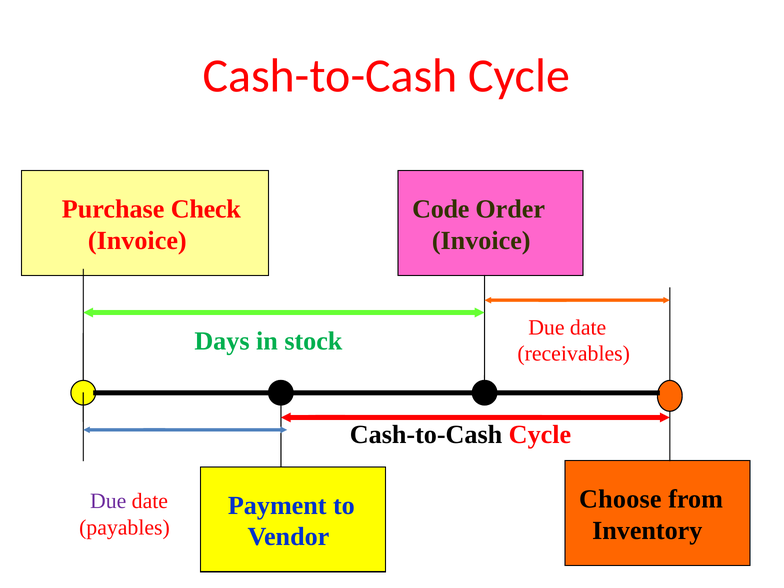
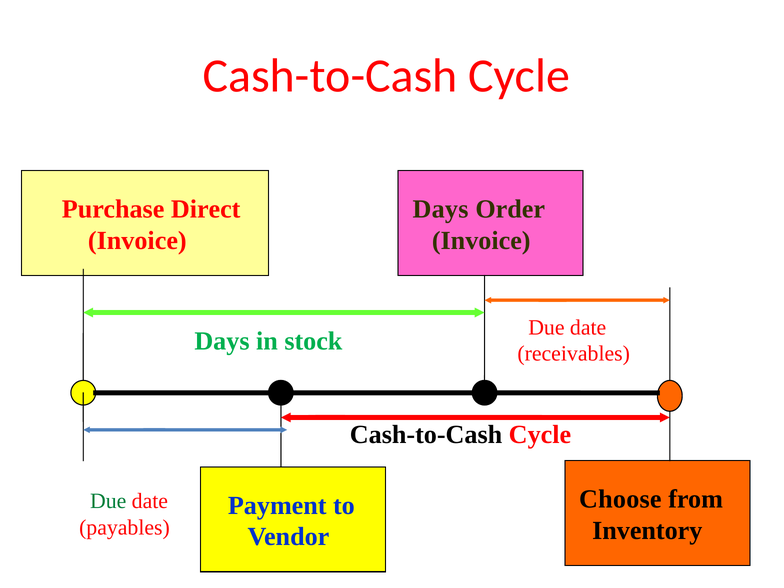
Check: Check -> Direct
Code at (441, 209): Code -> Days
Due at (108, 501) colour: purple -> green
